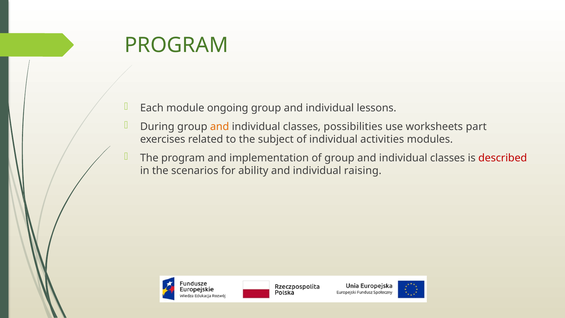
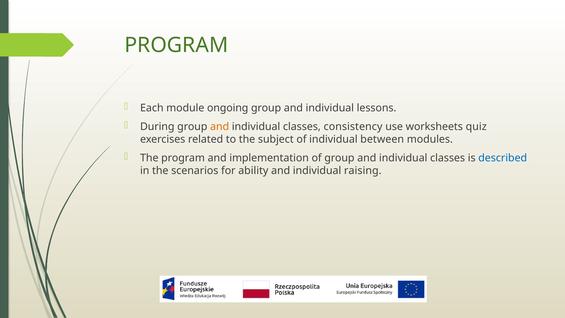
possibilities: possibilities -> consistency
part: part -> quiz
activities: activities -> between
described colour: red -> blue
